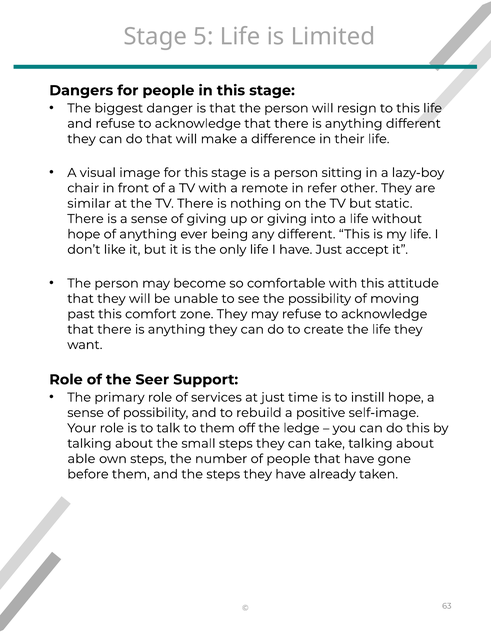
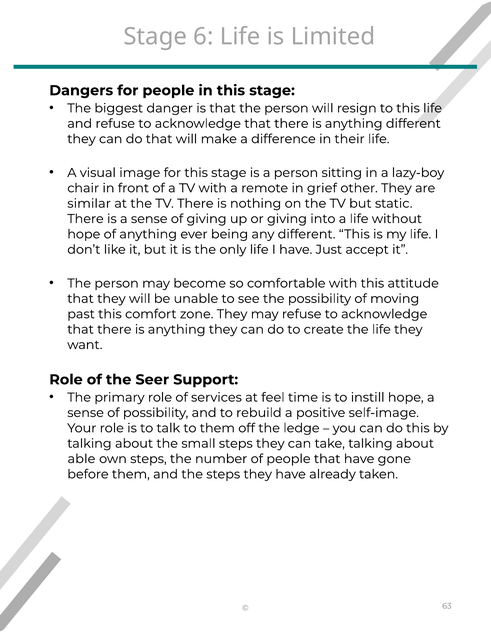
5: 5 -> 6
refer: refer -> grief
at just: just -> feel
